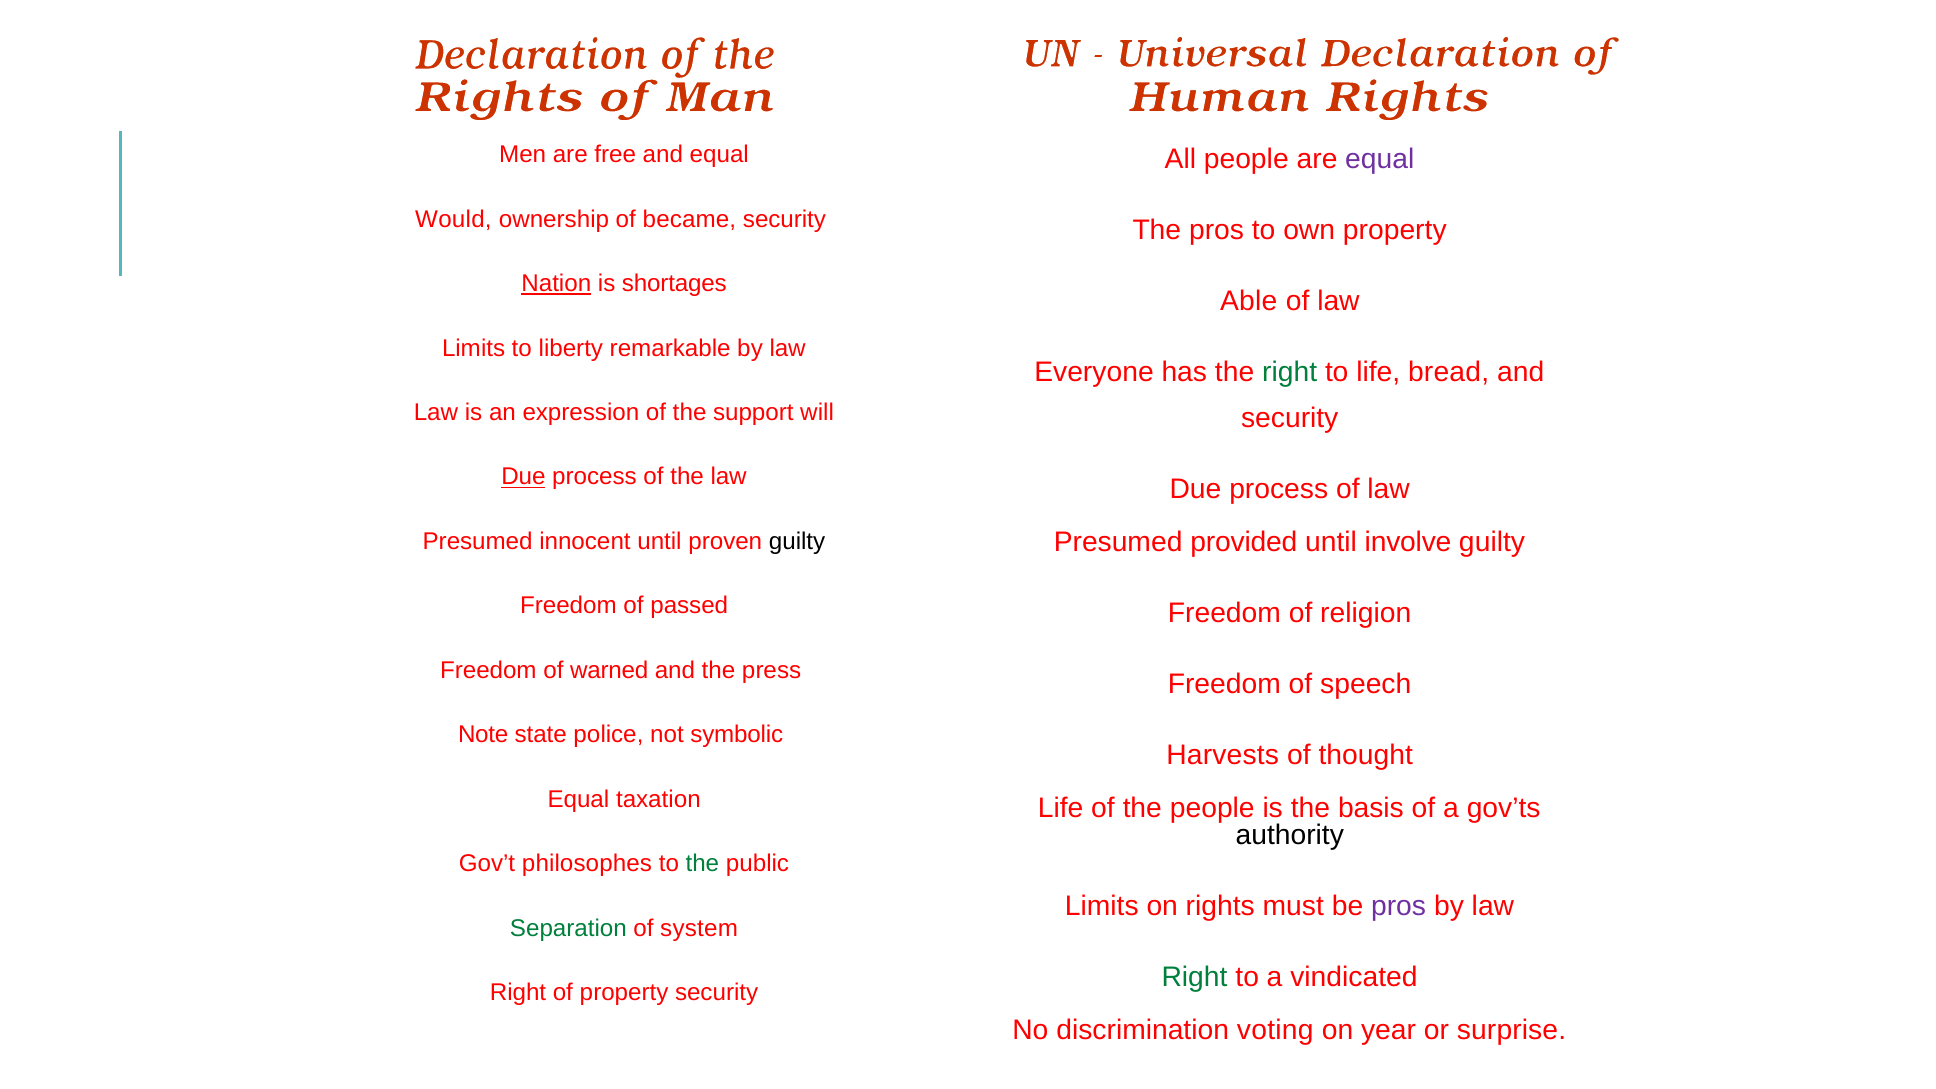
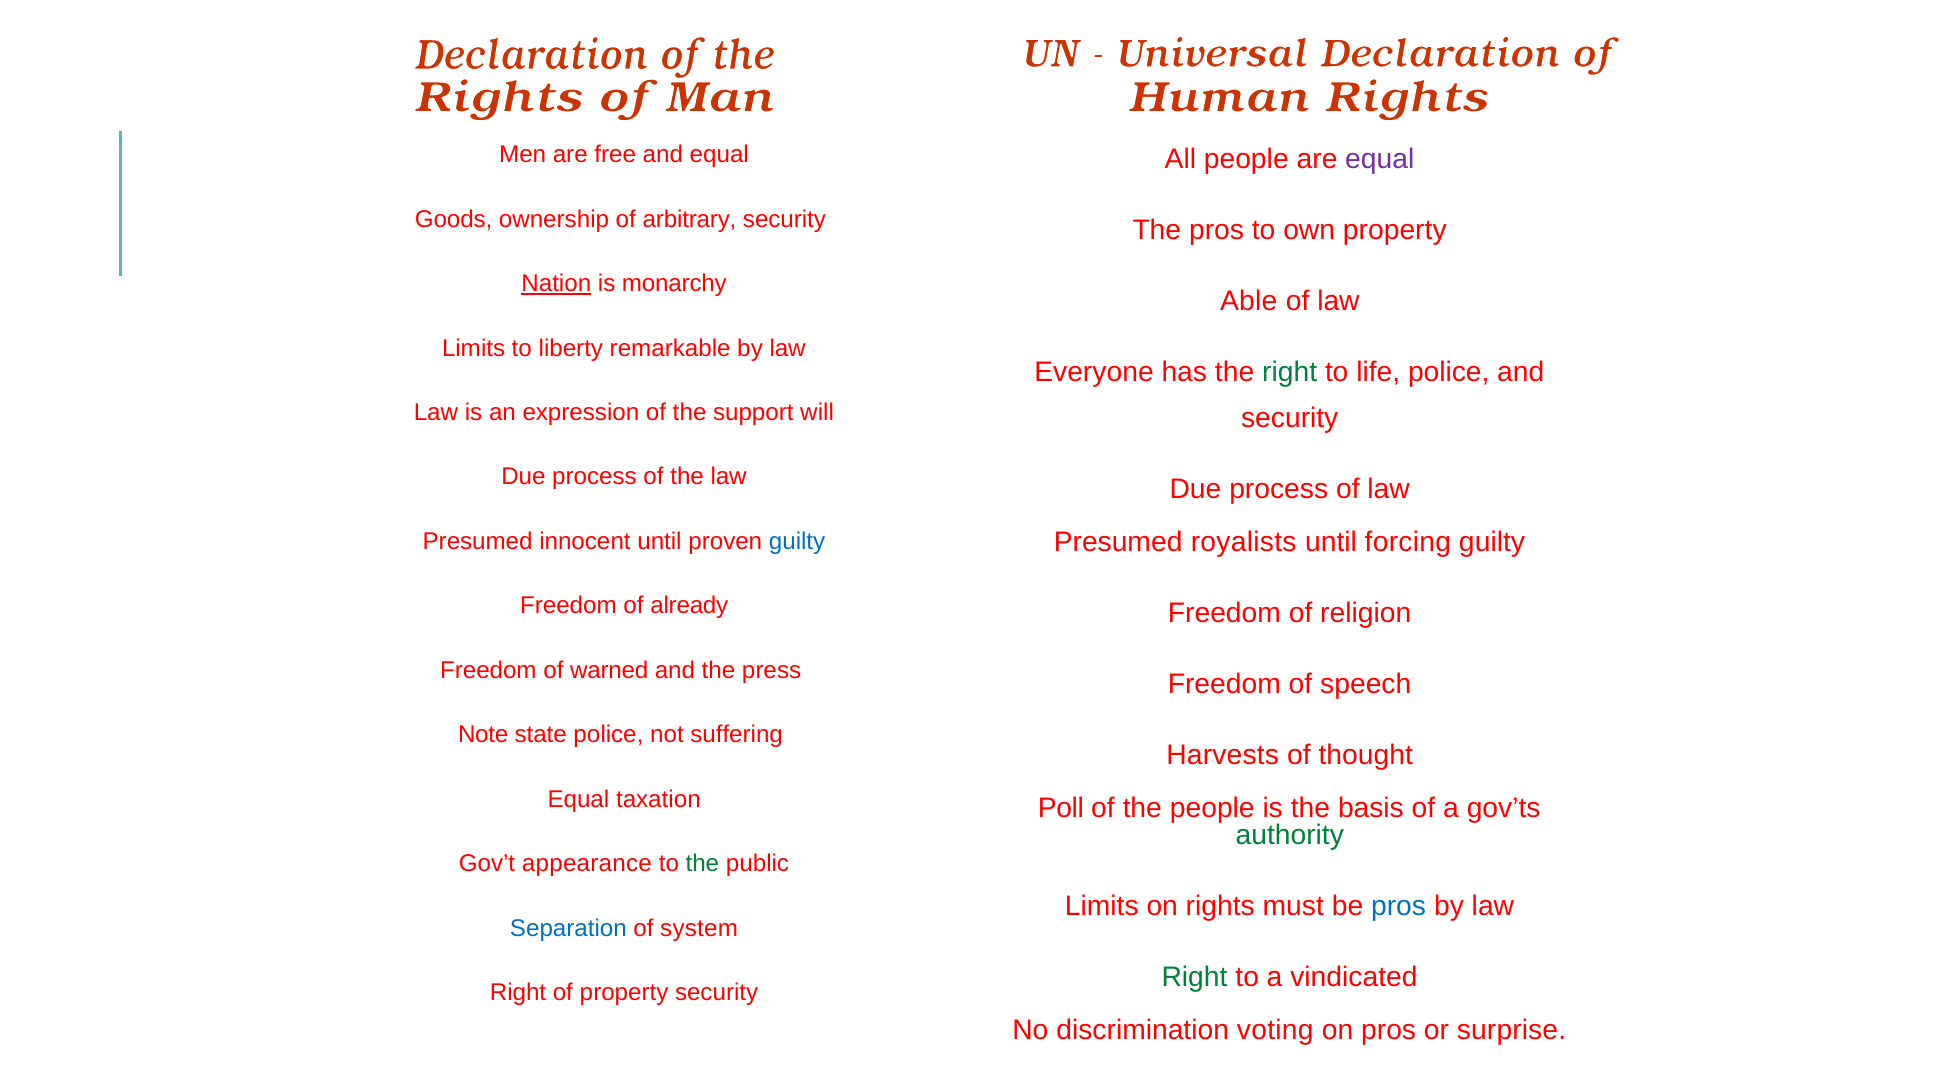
Would: Would -> Goods
became: became -> arbitrary
shortages: shortages -> monarchy
life bread: bread -> police
Due at (523, 477) underline: present -> none
provided: provided -> royalists
involve: involve -> forcing
guilty at (797, 541) colour: black -> blue
passed: passed -> already
symbolic: symbolic -> suffering
Life at (1061, 808): Life -> Poll
authority colour: black -> green
philosophes: philosophes -> appearance
pros at (1399, 906) colour: purple -> blue
Separation colour: green -> blue
on year: year -> pros
